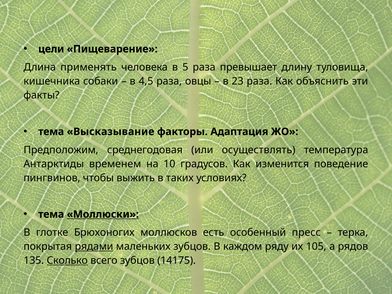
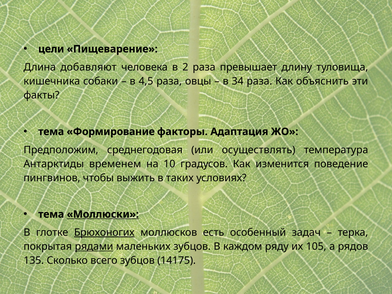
применять: применять -> добавляют
5: 5 -> 2
23: 23 -> 34
Высказывание: Высказывание -> Формирование
Брюхоногих underline: none -> present
пресс: пресс -> задач
Сколько underline: present -> none
